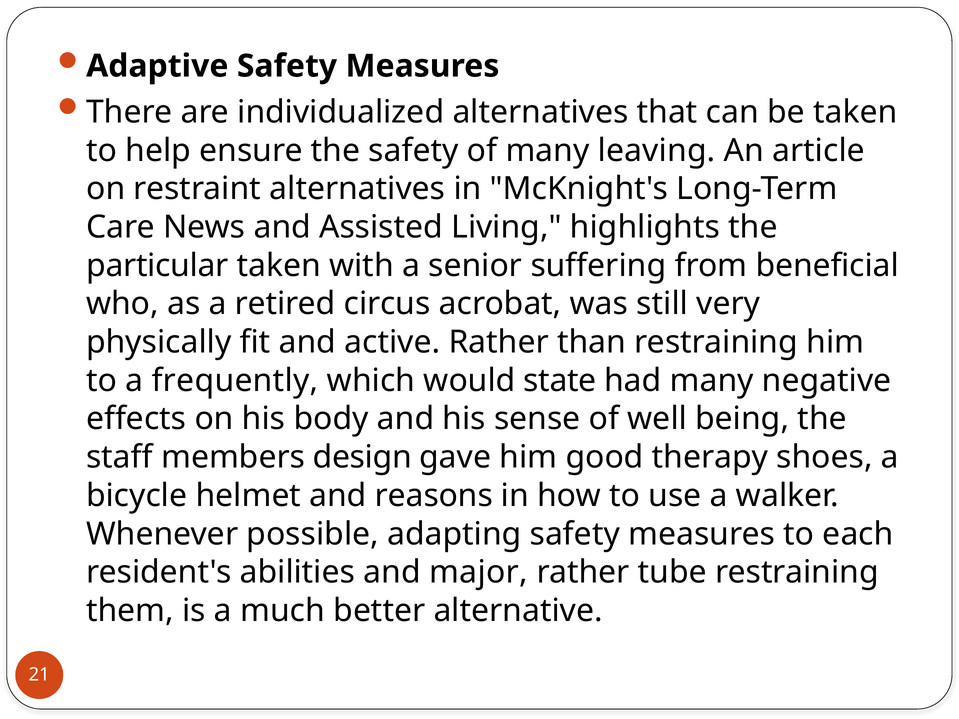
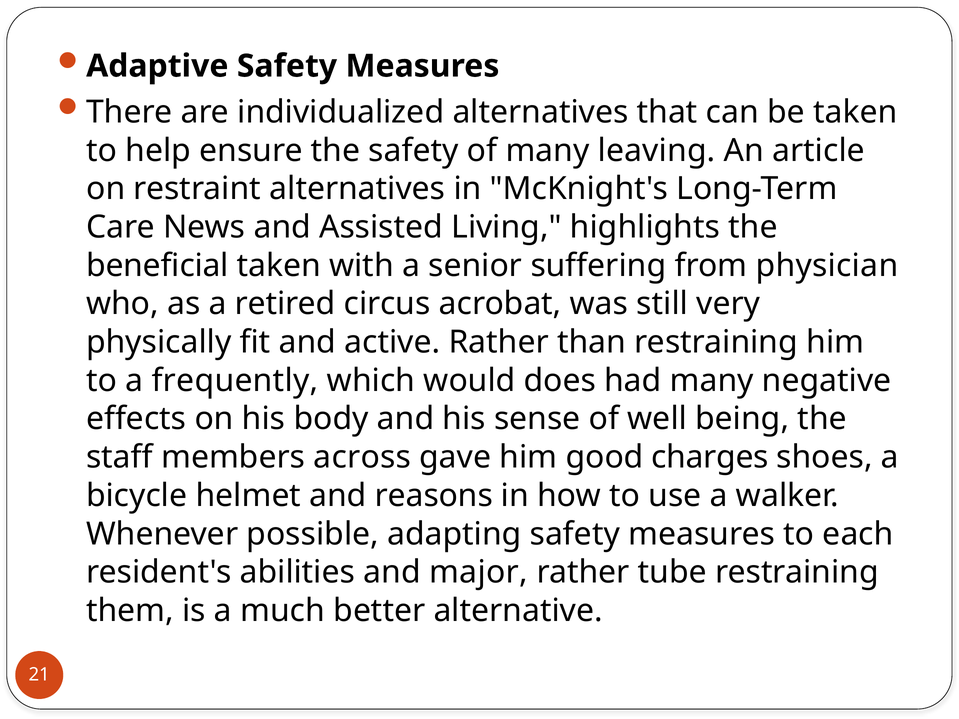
particular: particular -> beneficial
beneficial: beneficial -> physician
state: state -> does
design: design -> across
therapy: therapy -> charges
